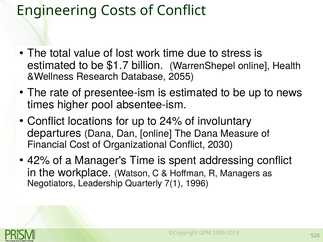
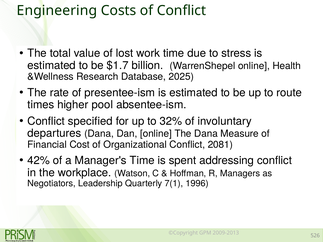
2055: 2055 -> 2025
news: news -> route
locations: locations -> specified
24%: 24% -> 32%
2030: 2030 -> 2081
